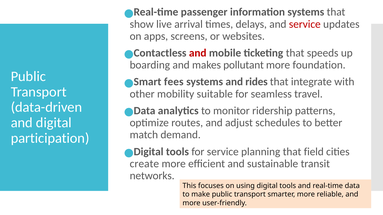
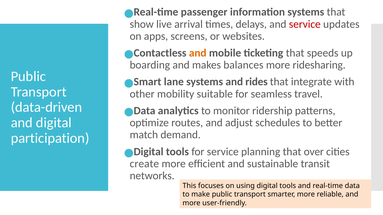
and at (198, 53) colour: red -> orange
pollutant: pollutant -> balances
foundation: foundation -> ridesharing
fees: fees -> lane
field: field -> over
